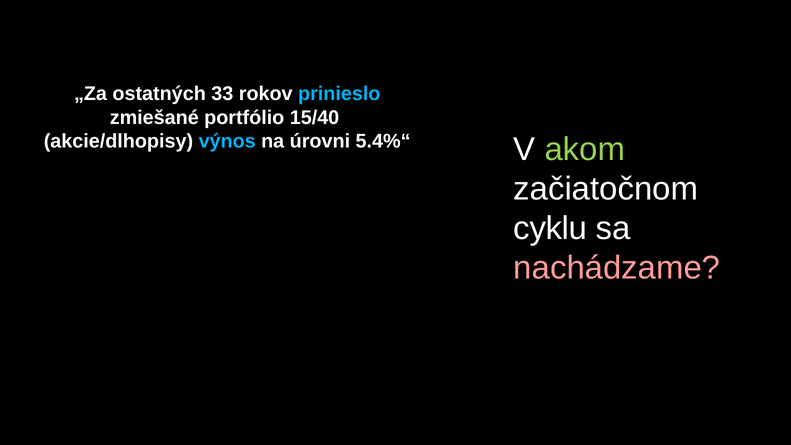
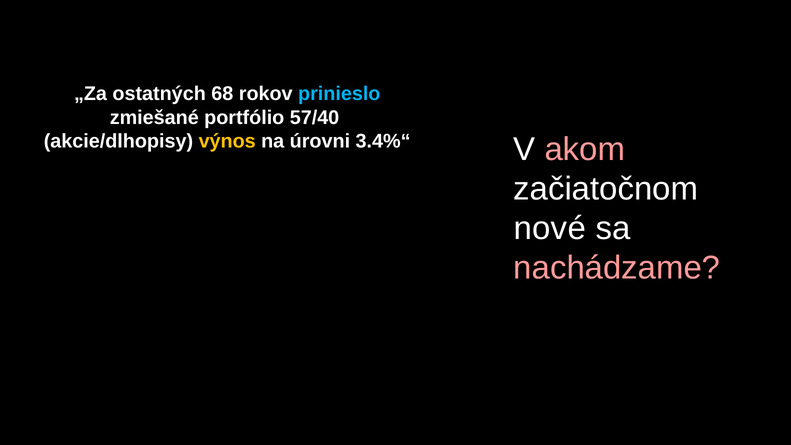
33: 33 -> 68
15/40: 15/40 -> 57/40
výnos colour: light blue -> yellow
5.4%“: 5.4%“ -> 3.4%“
akom colour: light green -> pink
cyklu: cyklu -> nové
